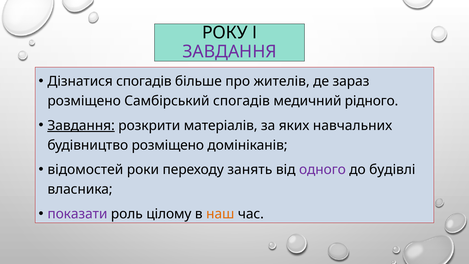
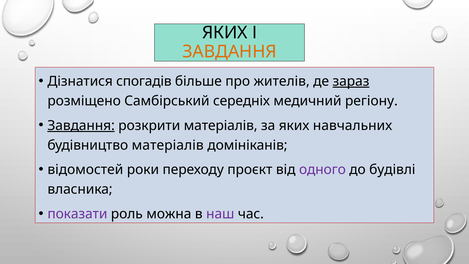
РОКУ at (225, 33): РОКУ -> ЯКИХ
ЗАВДАННЯ at (230, 52) colour: purple -> orange
зараз underline: none -> present
Самбірський спогадів: спогадів -> середніх
рідного: рідного -> регіону
будівництво розміщено: розміщено -> матеріалів
занять: занять -> проєкт
цілому: цілому -> можна
наш colour: orange -> purple
